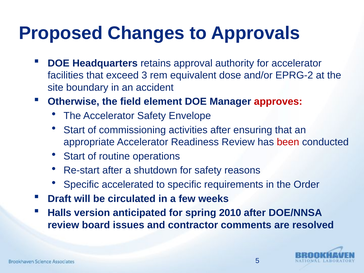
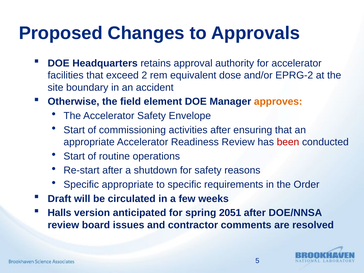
3: 3 -> 2
approves colour: red -> orange
Specific accelerated: accelerated -> appropriate
2010: 2010 -> 2051
